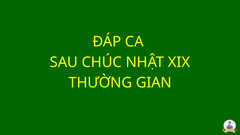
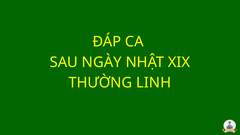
CHÚC: CHÚC -> NGÀY
GIAN: GIAN -> LINH
